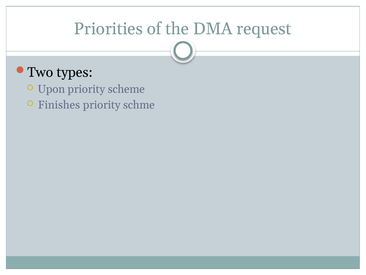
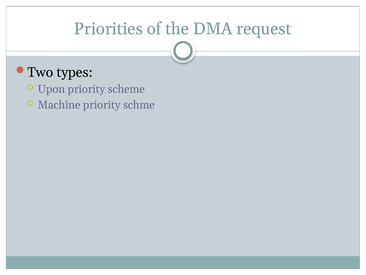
Finishes: Finishes -> Machine
